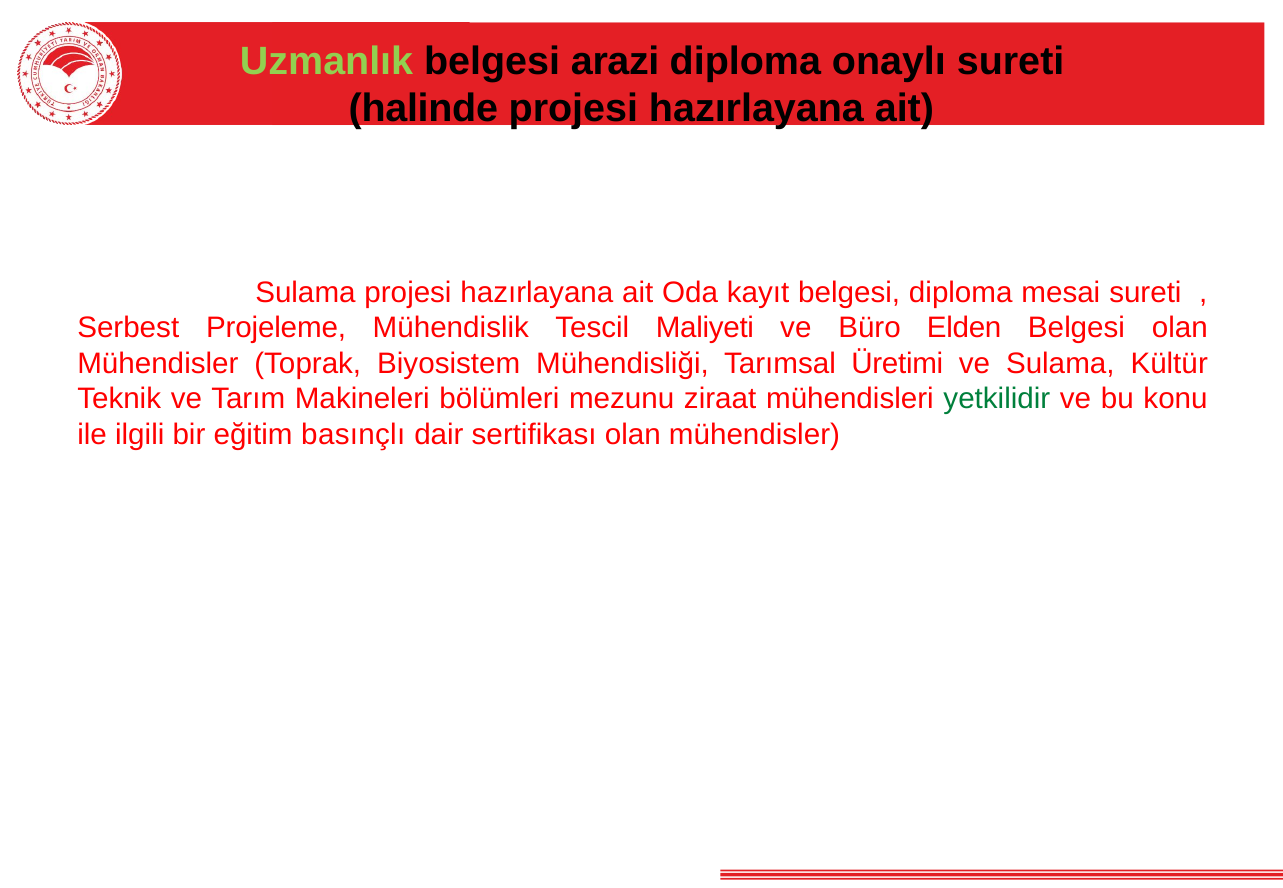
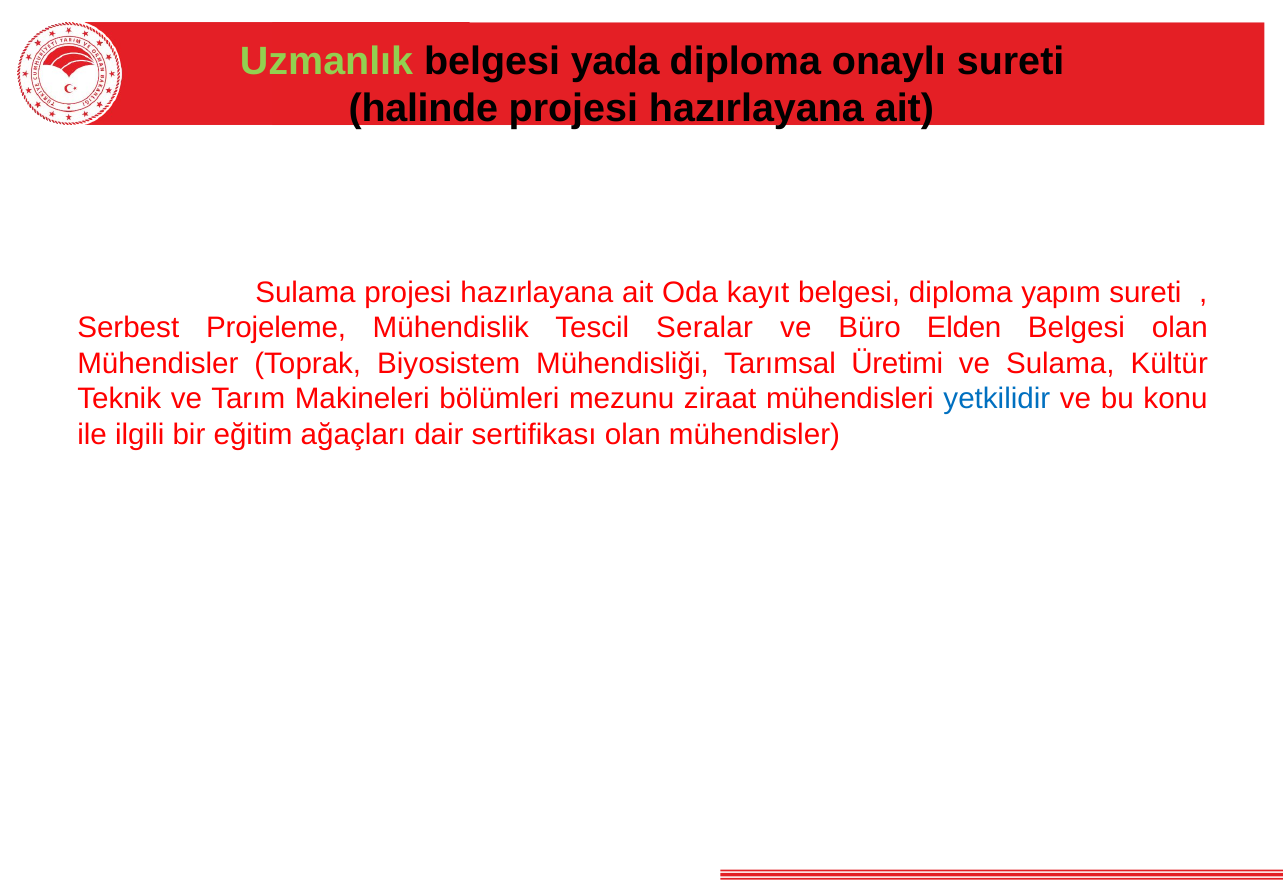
arazi: arazi -> yada
mesai: mesai -> yapım
Maliyeti: Maliyeti -> Seralar
yetkilidir colour: green -> blue
basınçlı: basınçlı -> ağaçları
